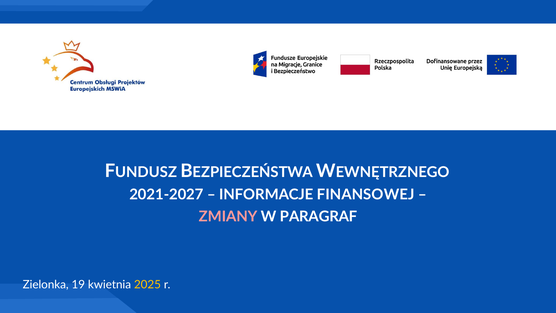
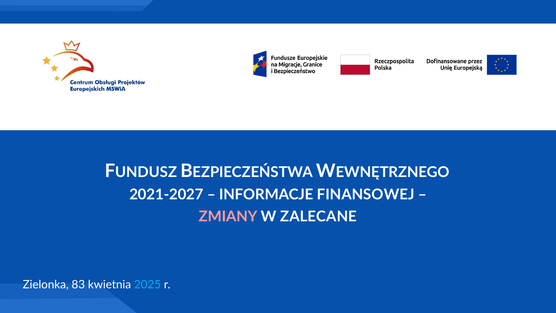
PARAGRAF: PARAGRAF -> ZALECANE
19: 19 -> 83
2025 colour: yellow -> light blue
